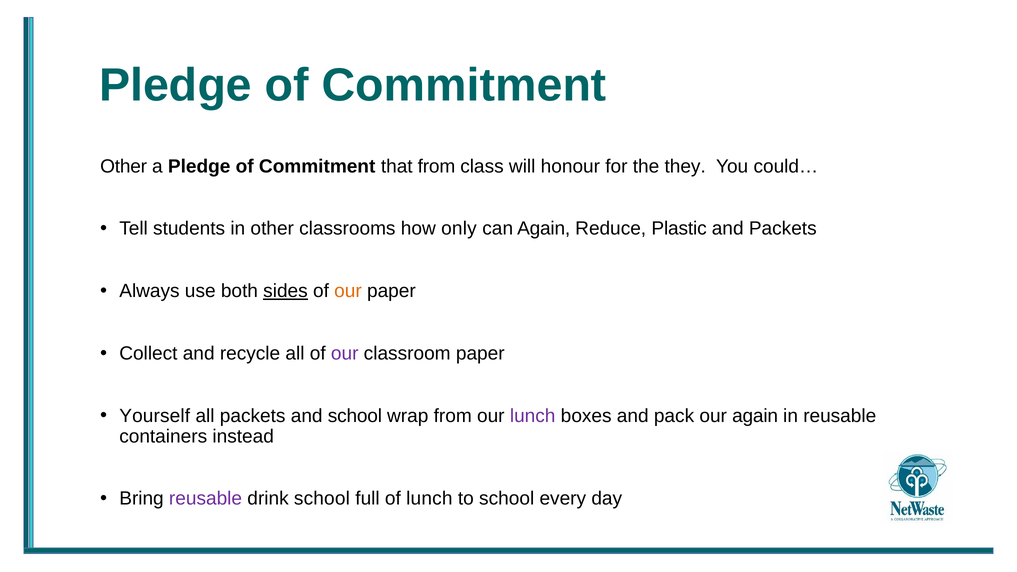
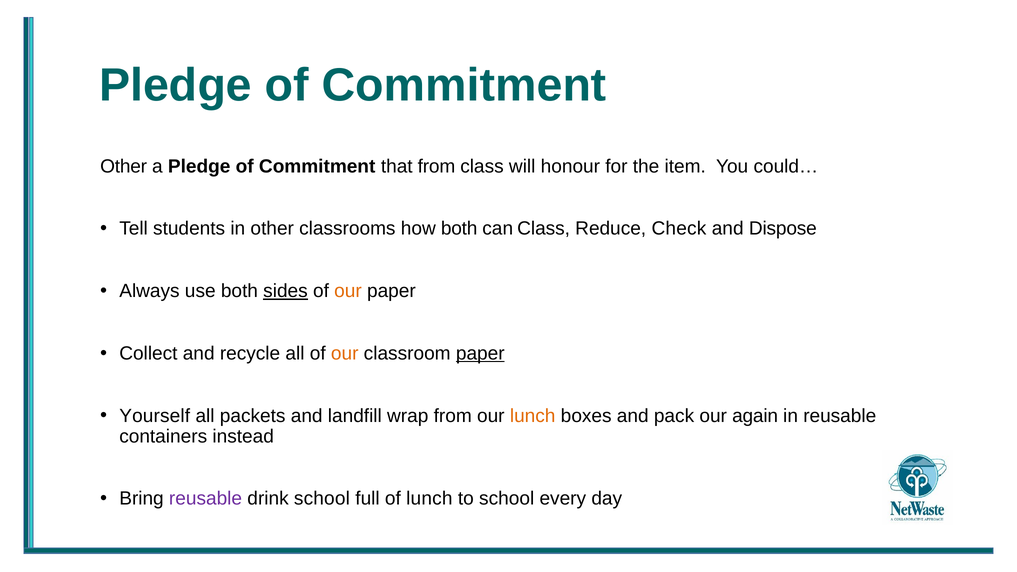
they: they -> item
how only: only -> both
can Again: Again -> Class
Plastic: Plastic -> Check
and Packets: Packets -> Dispose
our at (345, 353) colour: purple -> orange
paper at (480, 353) underline: none -> present
and school: school -> landfill
lunch at (533, 416) colour: purple -> orange
